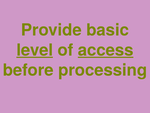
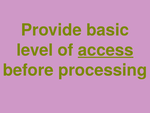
level underline: present -> none
